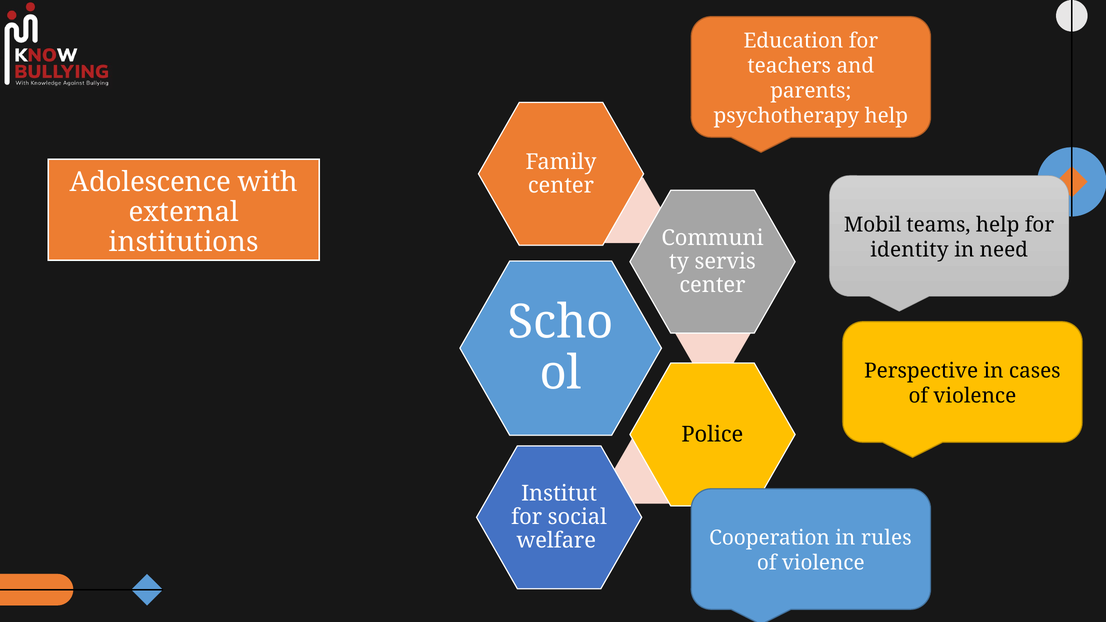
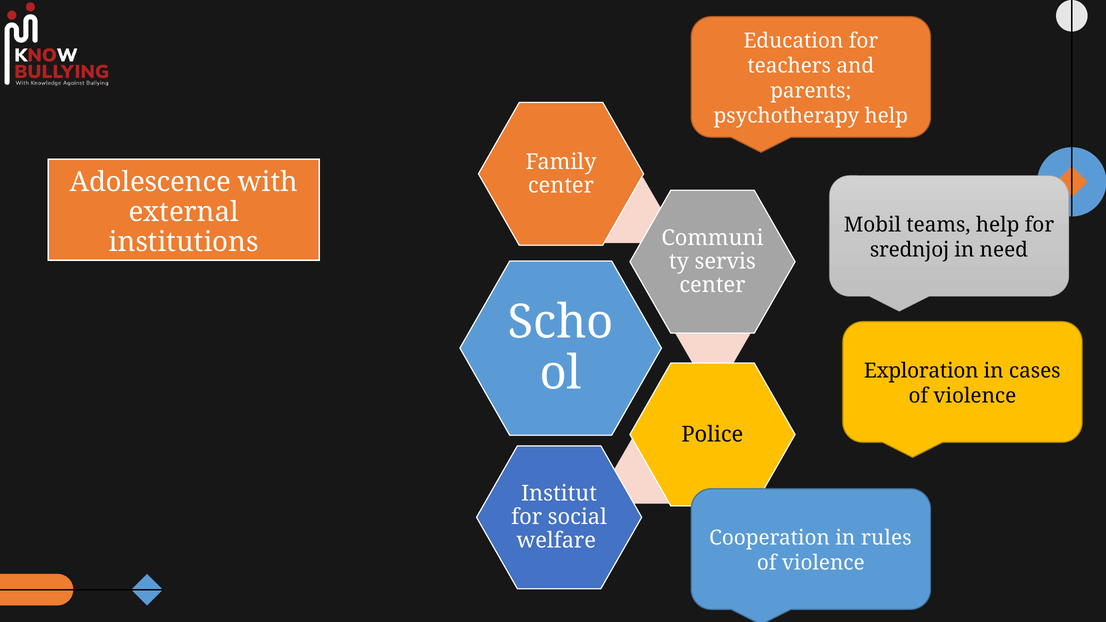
identity: identity -> srednjoj
Perspective: Perspective -> Exploration
